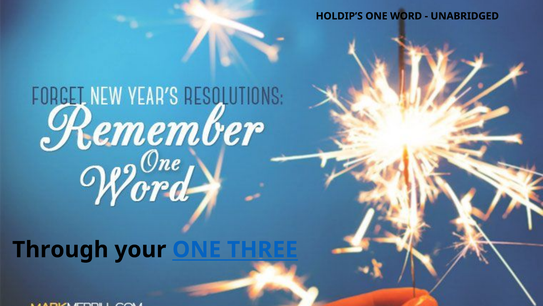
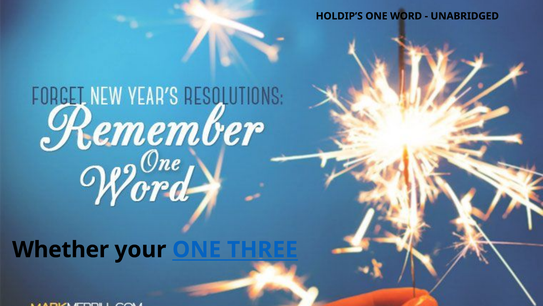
Through: Through -> Whether
